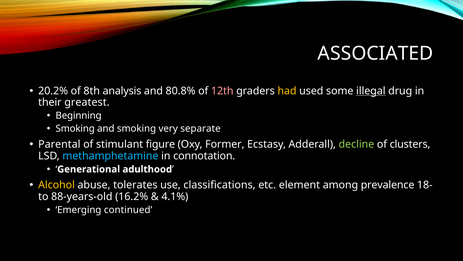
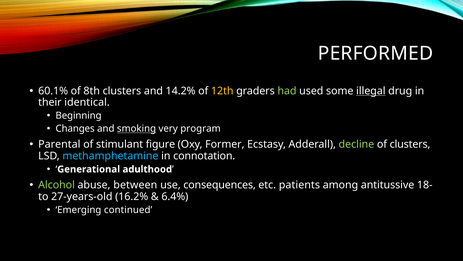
ASSOCIATED: ASSOCIATED -> PERFORMED
20.2%: 20.2% -> 60.1%
8th analysis: analysis -> clusters
80.8%: 80.8% -> 14.2%
12th colour: pink -> yellow
had colour: yellow -> light green
greatest: greatest -> identical
Smoking at (75, 128): Smoking -> Changes
smoking at (136, 128) underline: none -> present
separate: separate -> program
Alcohol colour: yellow -> light green
tolerates: tolerates -> between
classifications: classifications -> consequences
element: element -> patients
prevalence: prevalence -> antitussive
88-years-old: 88-years-old -> 27-years-old
4.1%: 4.1% -> 6.4%
